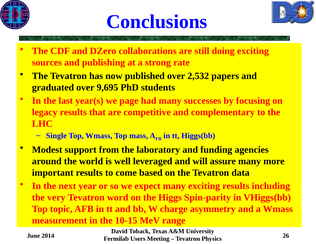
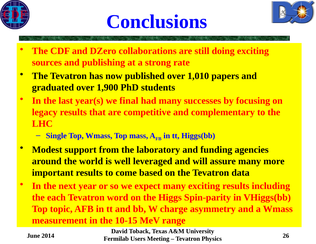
2,532: 2,532 -> 1,010
9,695: 9,695 -> 1,900
page: page -> final
very: very -> each
